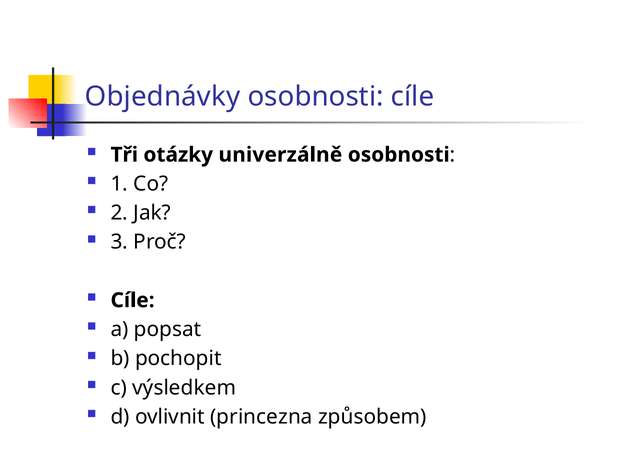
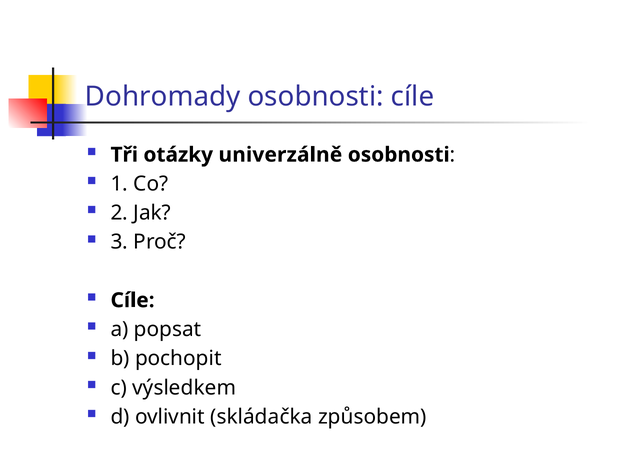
Objednávky: Objednávky -> Dohromady
princezna: princezna -> skládačka
